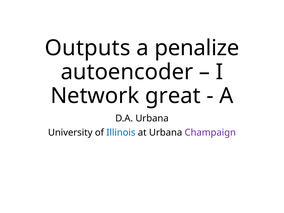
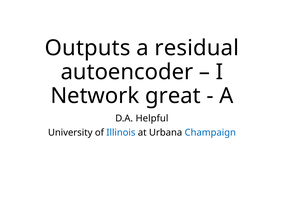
penalize: penalize -> residual
D.A Urbana: Urbana -> Helpful
Champaign colour: purple -> blue
